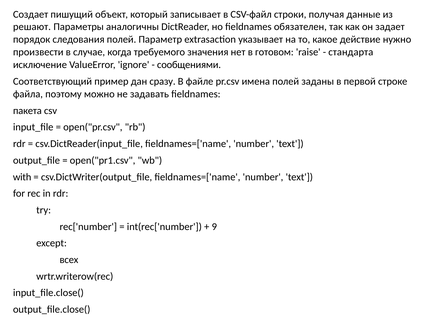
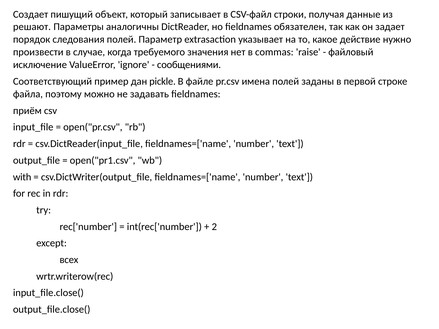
готовом: готовом -> commas
стандарта: стандарта -> файловый
сразу: сразу -> pickle
пакета: пакета -> приём
9: 9 -> 2
